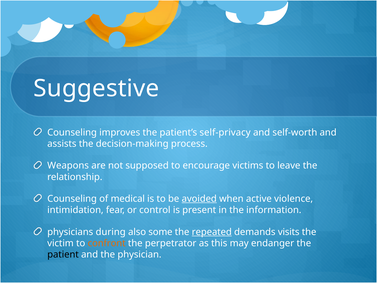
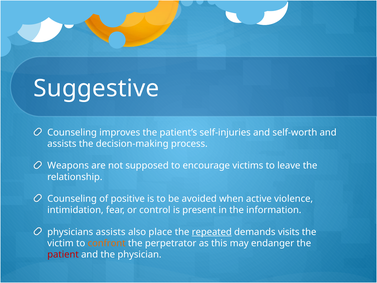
self-privacy: self-privacy -> self-injuries
medical: medical -> positive
avoided underline: present -> none
physicians during: during -> assists
some: some -> place
patient colour: black -> red
